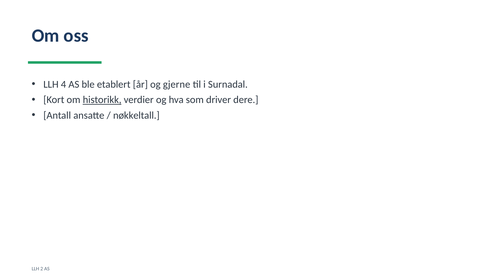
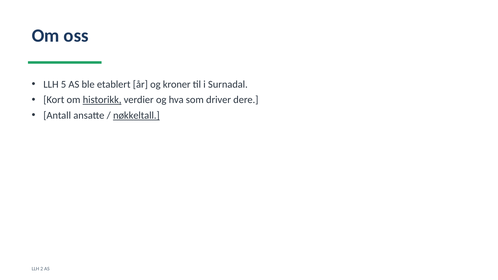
4: 4 -> 5
gjerne: gjerne -> kroner
nøkkeltall underline: none -> present
